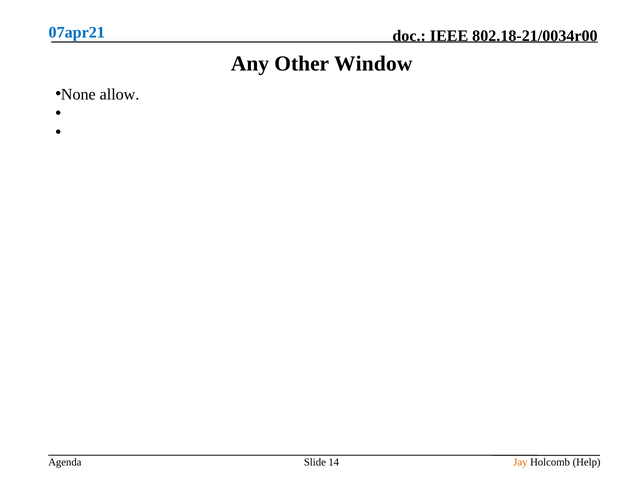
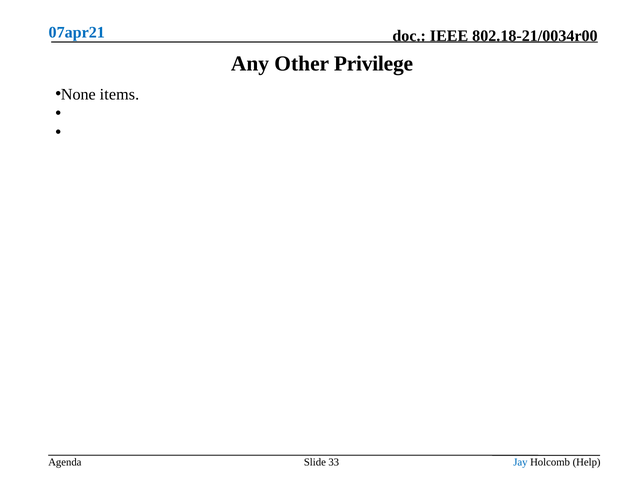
Window: Window -> Privilege
allow: allow -> items
14: 14 -> 33
Jay colour: orange -> blue
